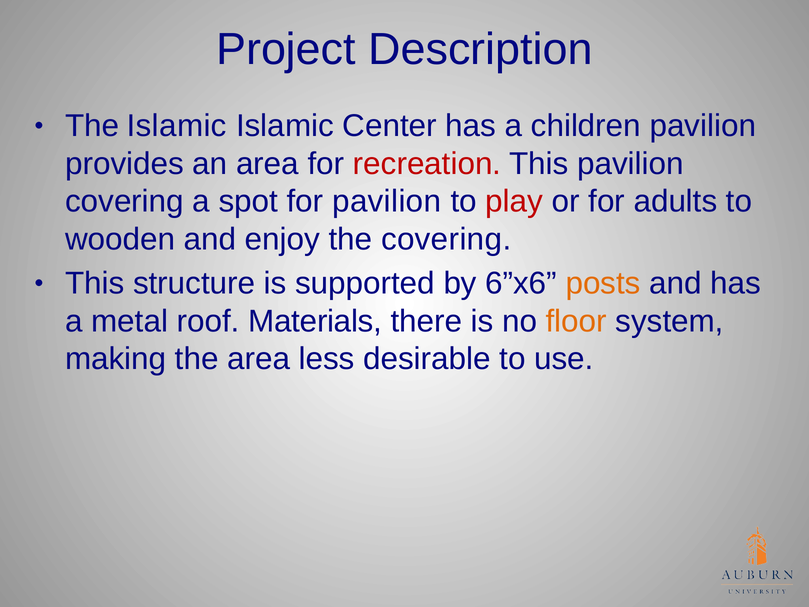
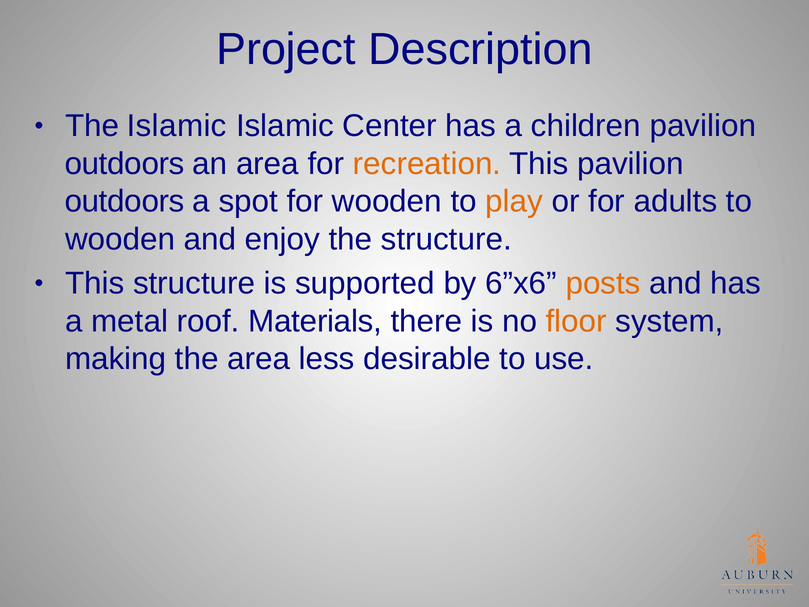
provides at (124, 164): provides -> outdoors
recreation colour: red -> orange
covering at (124, 202): covering -> outdoors
for pavilion: pavilion -> wooden
play colour: red -> orange
the covering: covering -> structure
